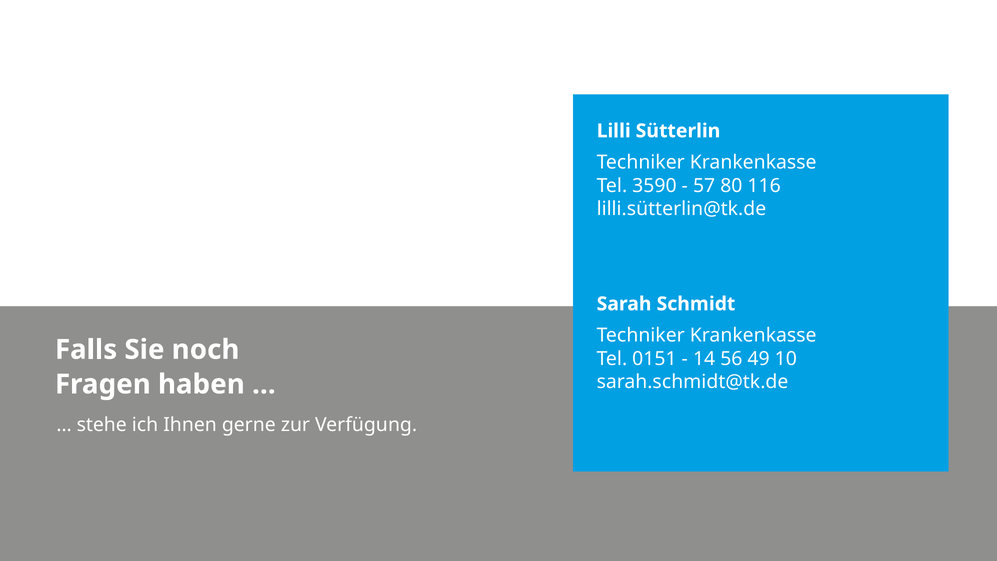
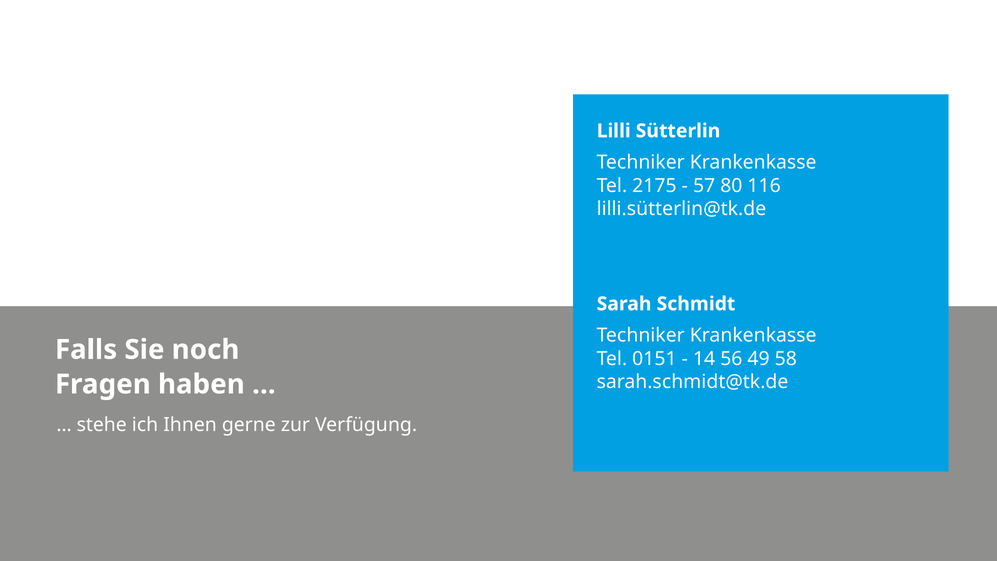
3590: 3590 -> 2175
10: 10 -> 58
